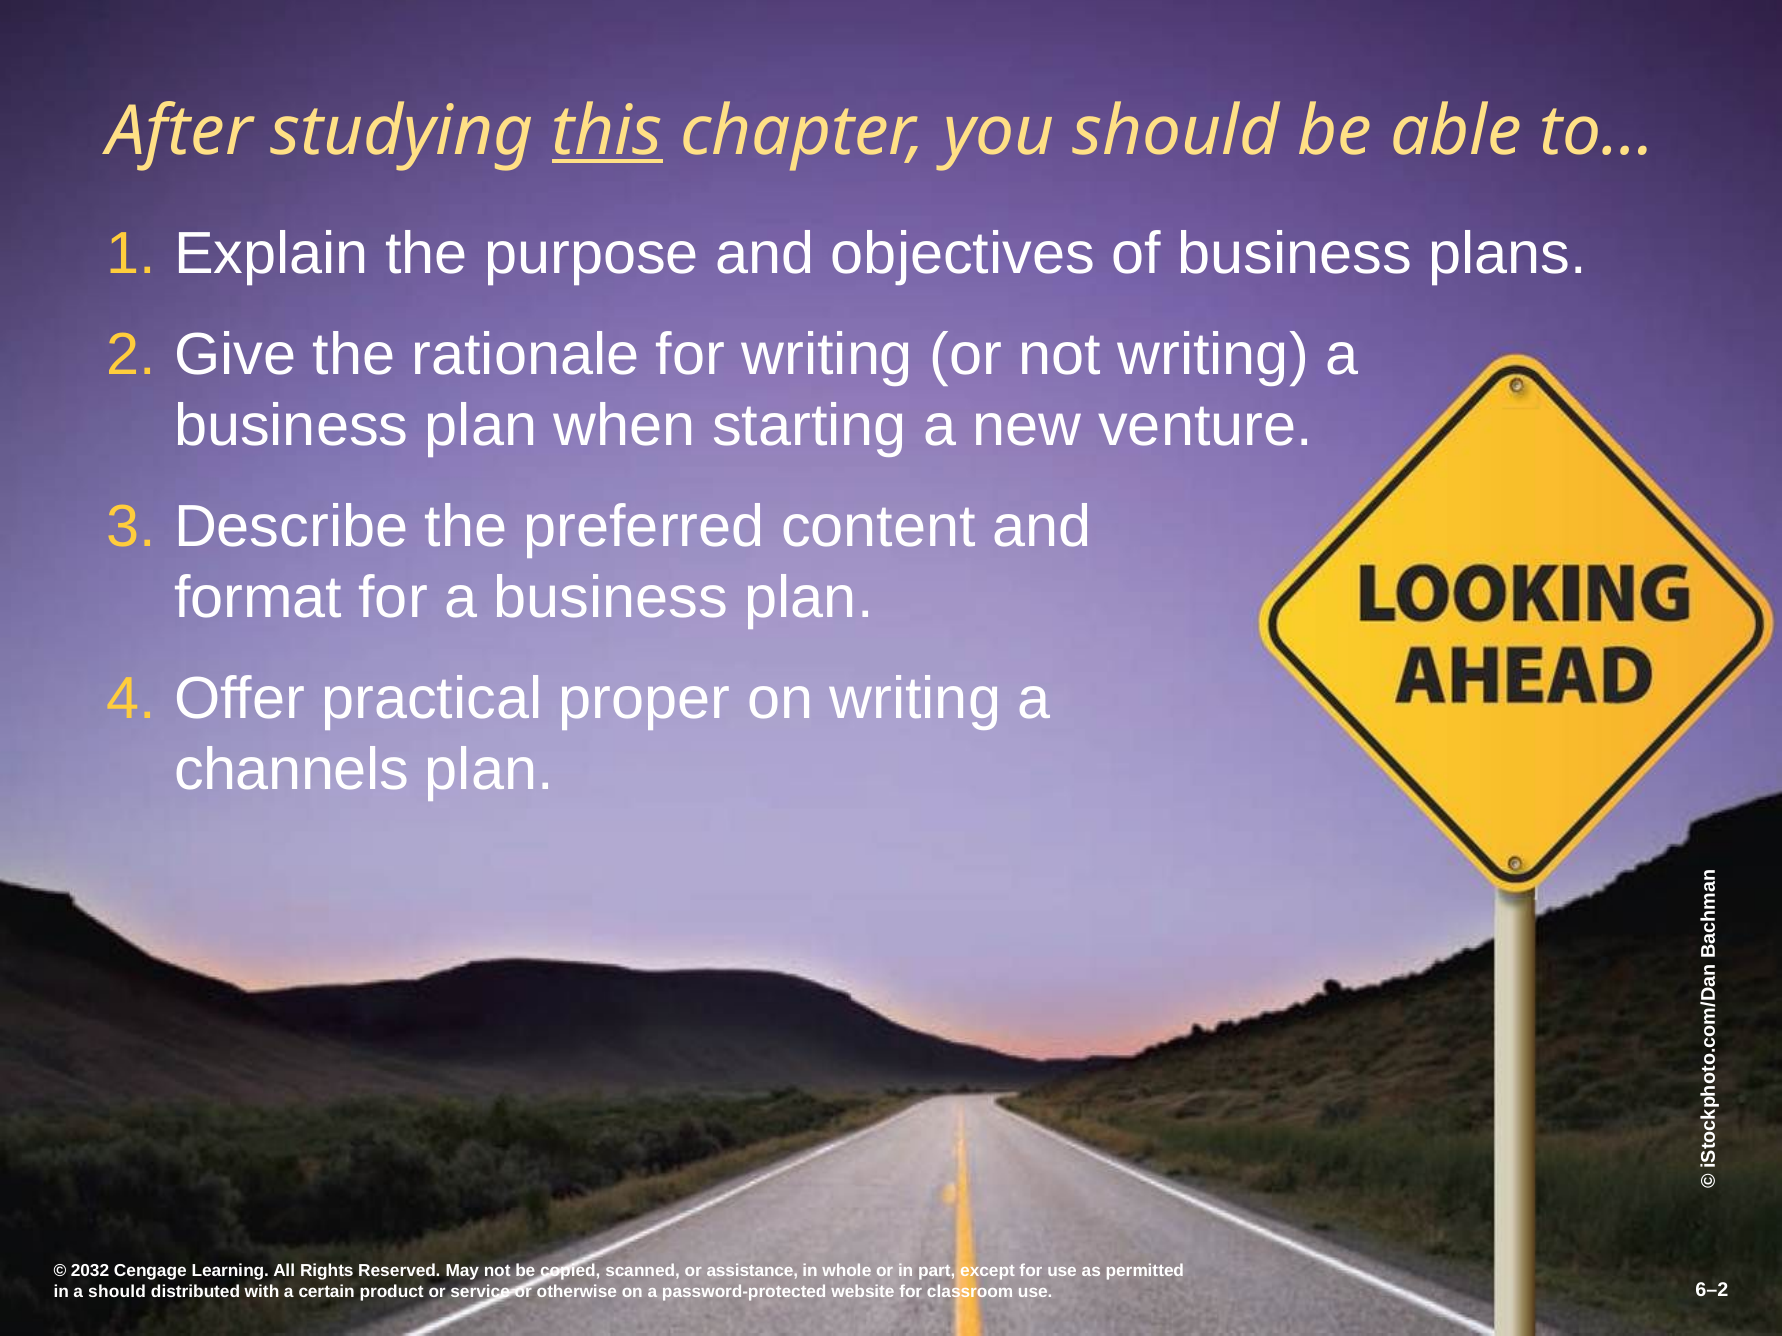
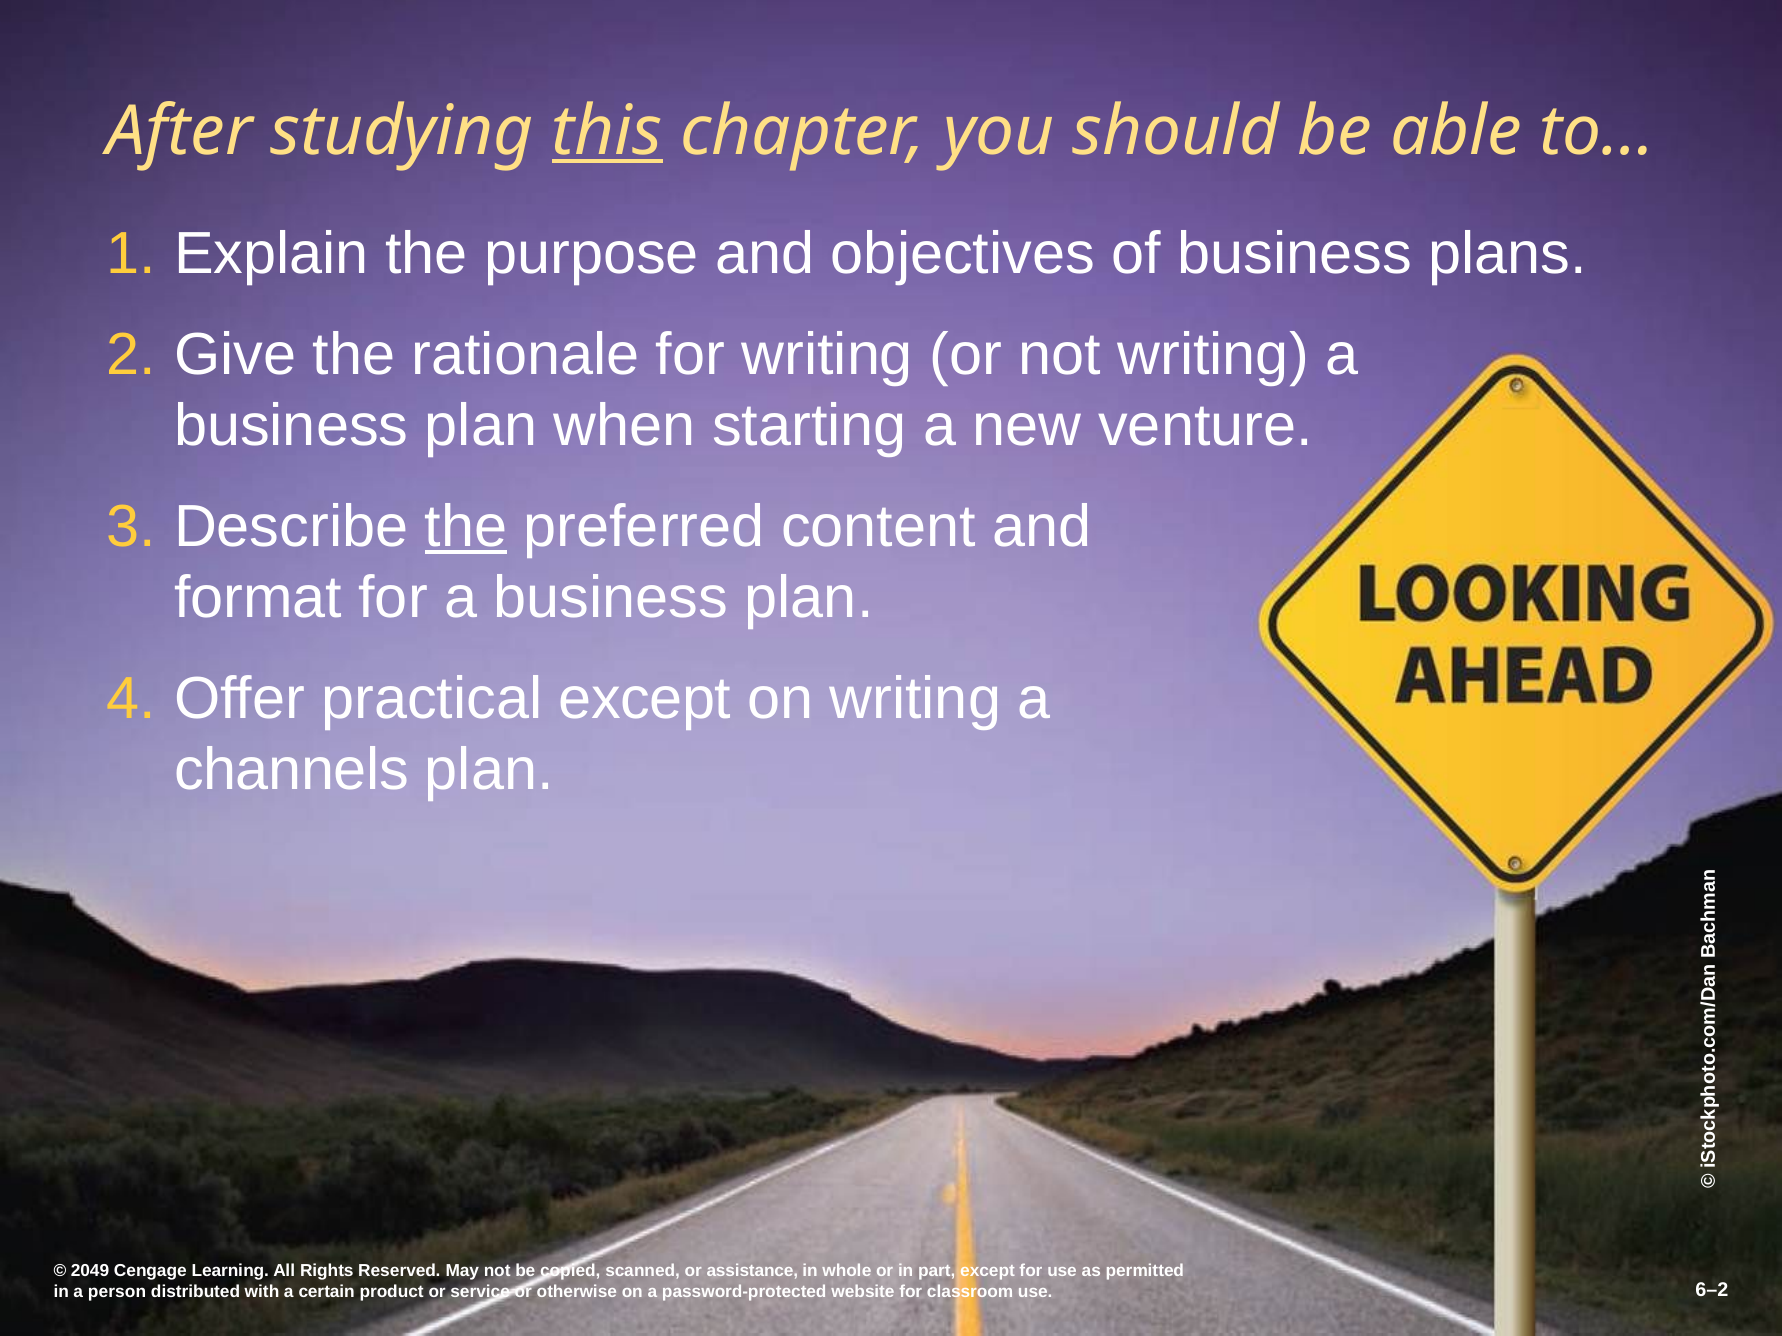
the at (466, 527) underline: none -> present
practical proper: proper -> except
2032: 2032 -> 2049
a should: should -> person
